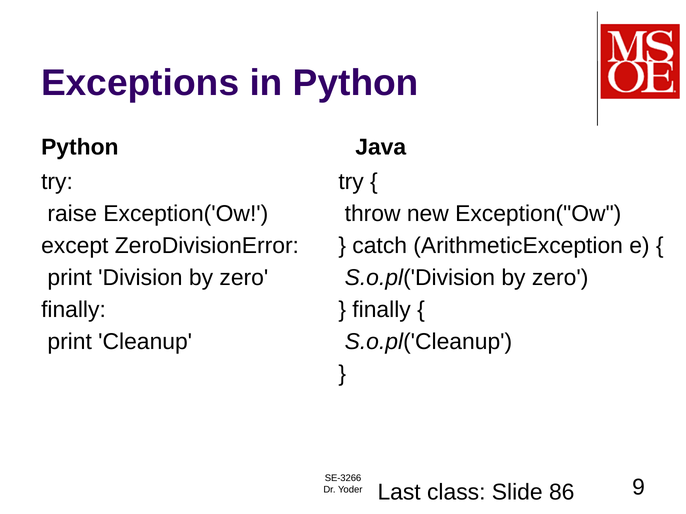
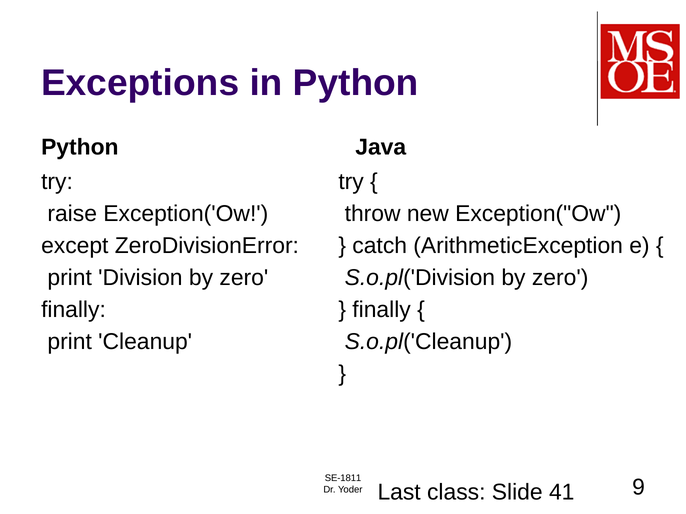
SE-3266: SE-3266 -> SE-1811
86: 86 -> 41
